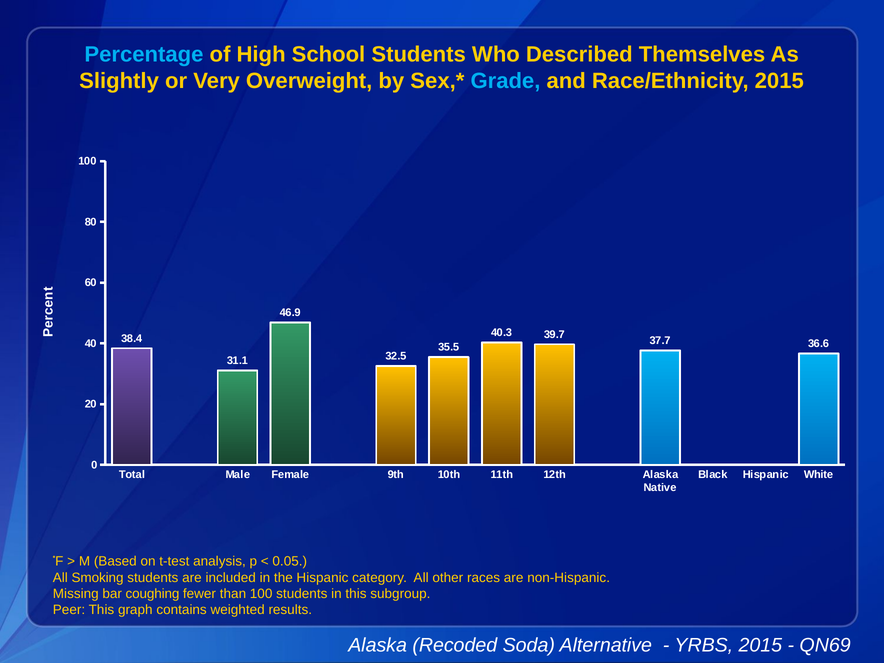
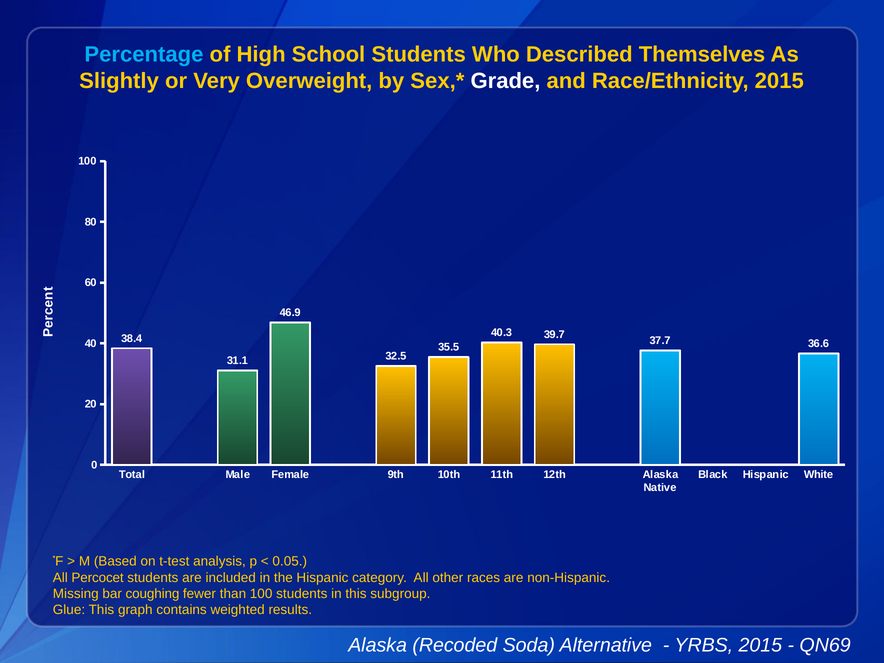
Grade colour: light blue -> white
Smoking: Smoking -> Percocet
Peer: Peer -> Glue
